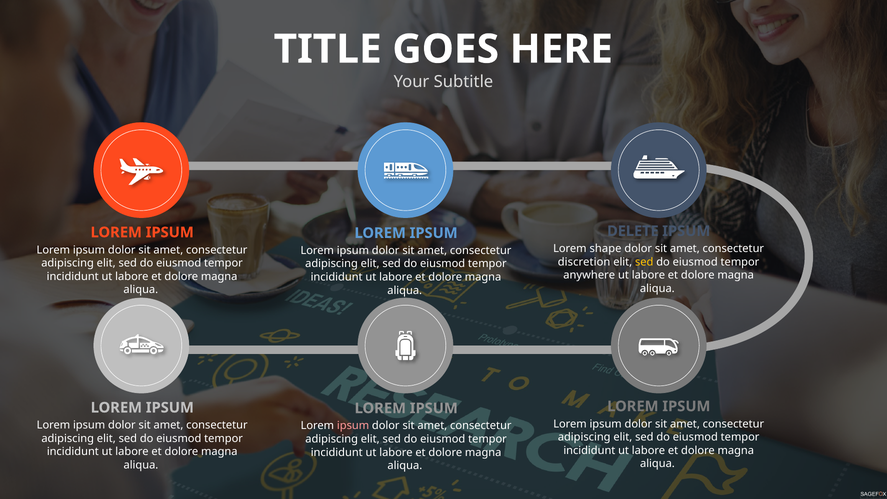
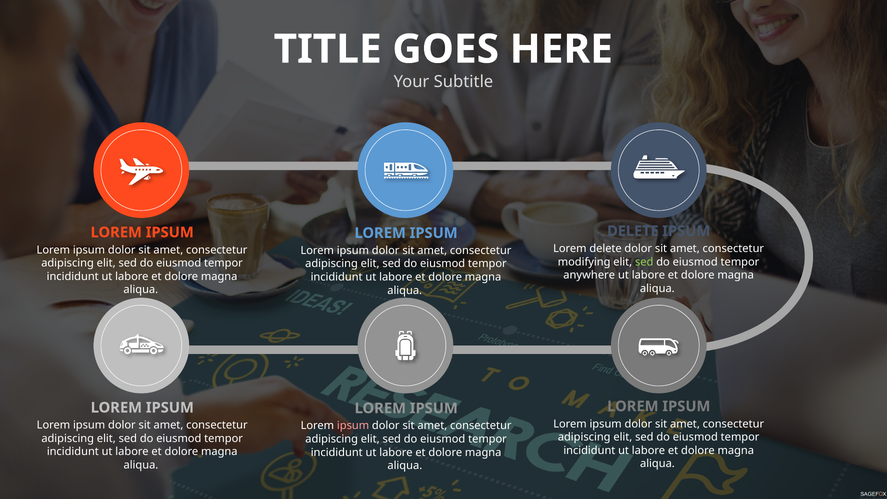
Lorem shape: shape -> delete
discretion: discretion -> modifying
sed at (644, 262) colour: yellow -> light green
